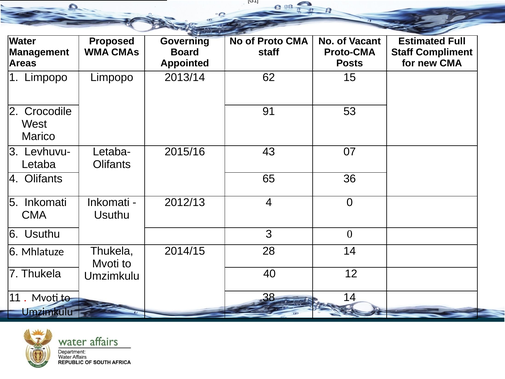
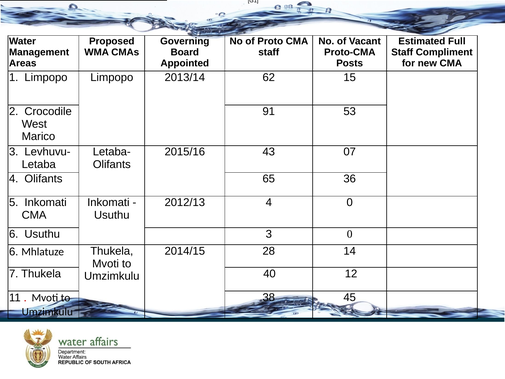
38 14: 14 -> 45
